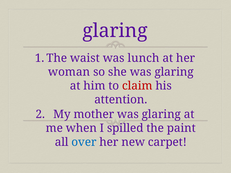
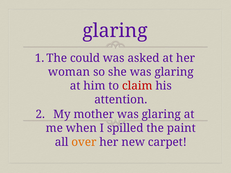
waist: waist -> could
lunch: lunch -> asked
over colour: blue -> orange
